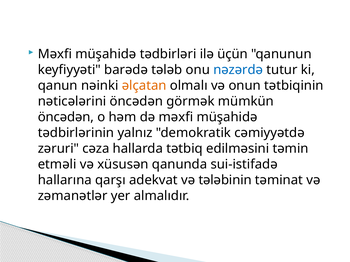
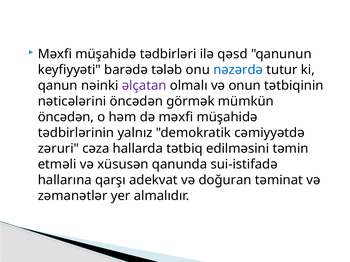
üçün: üçün -> qəsd
əlçatan colour: orange -> purple
tələbinin: tələbinin -> doğuran
